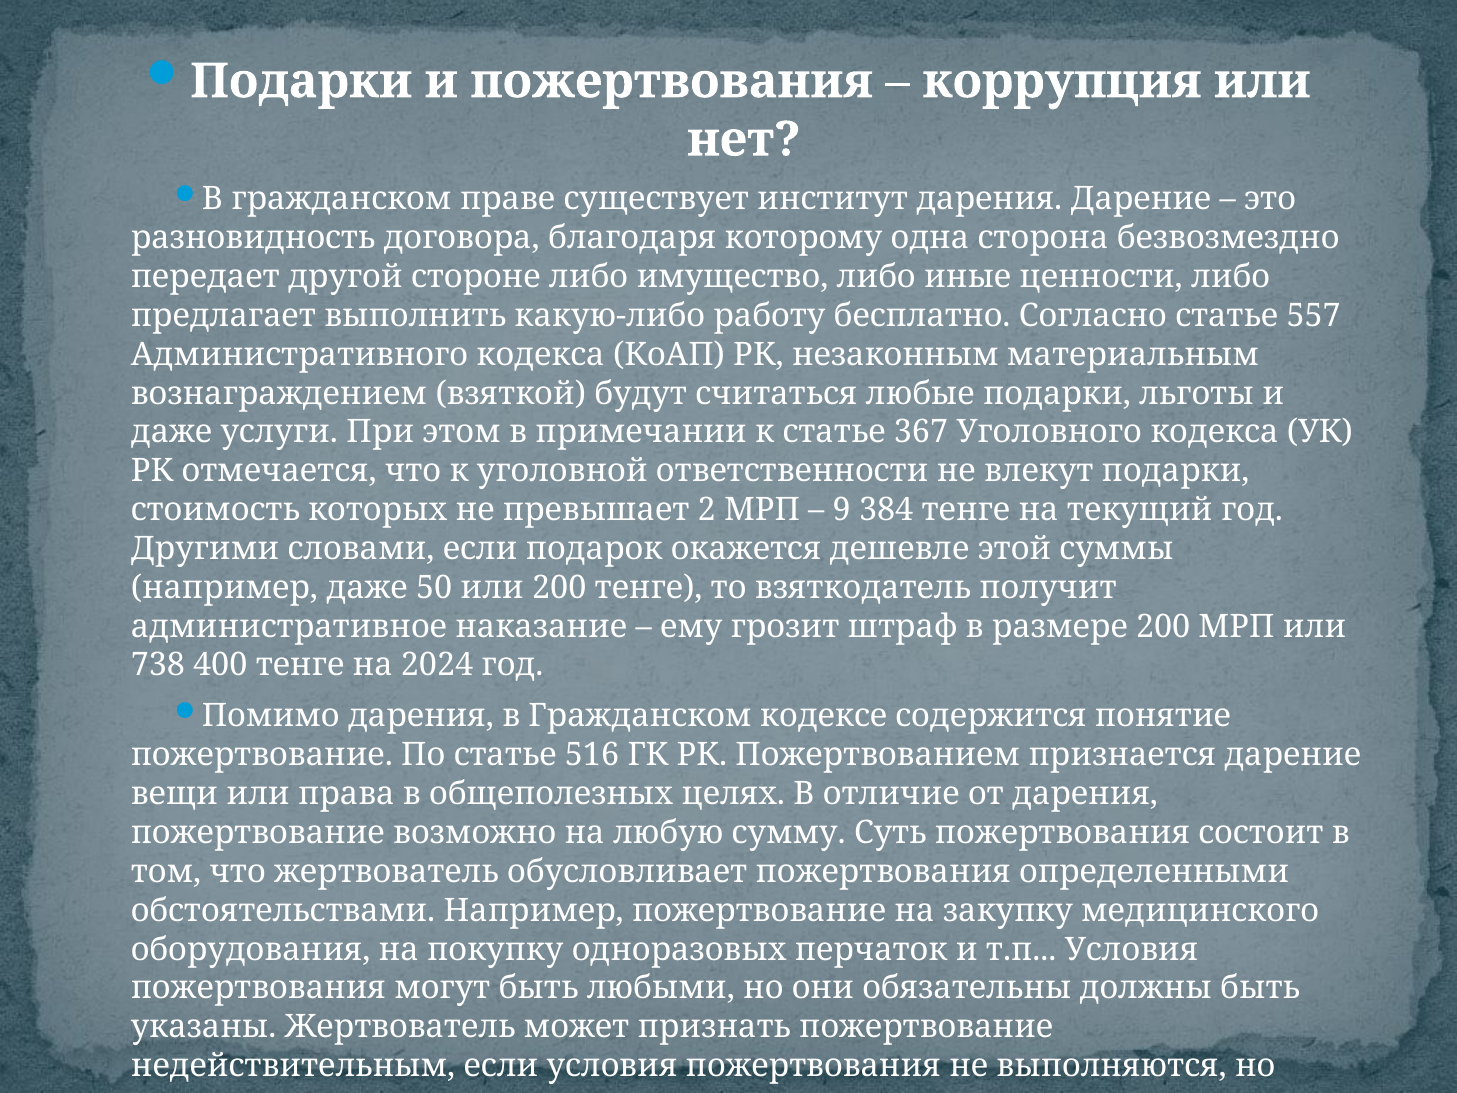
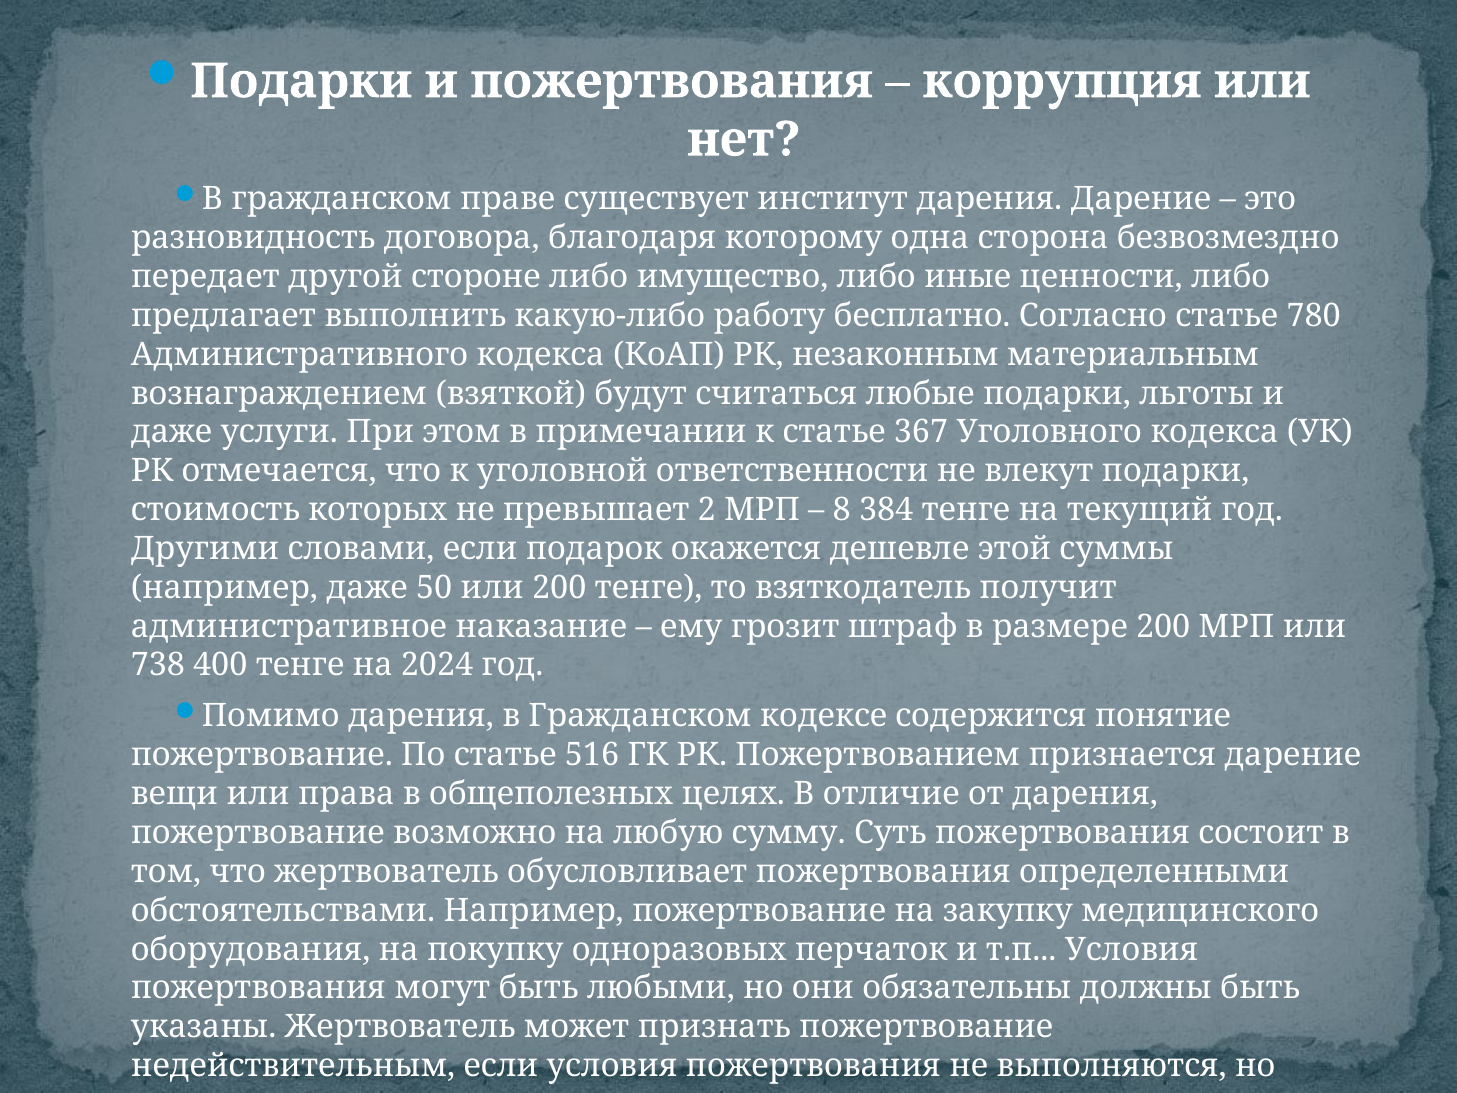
557: 557 -> 780
9: 9 -> 8
